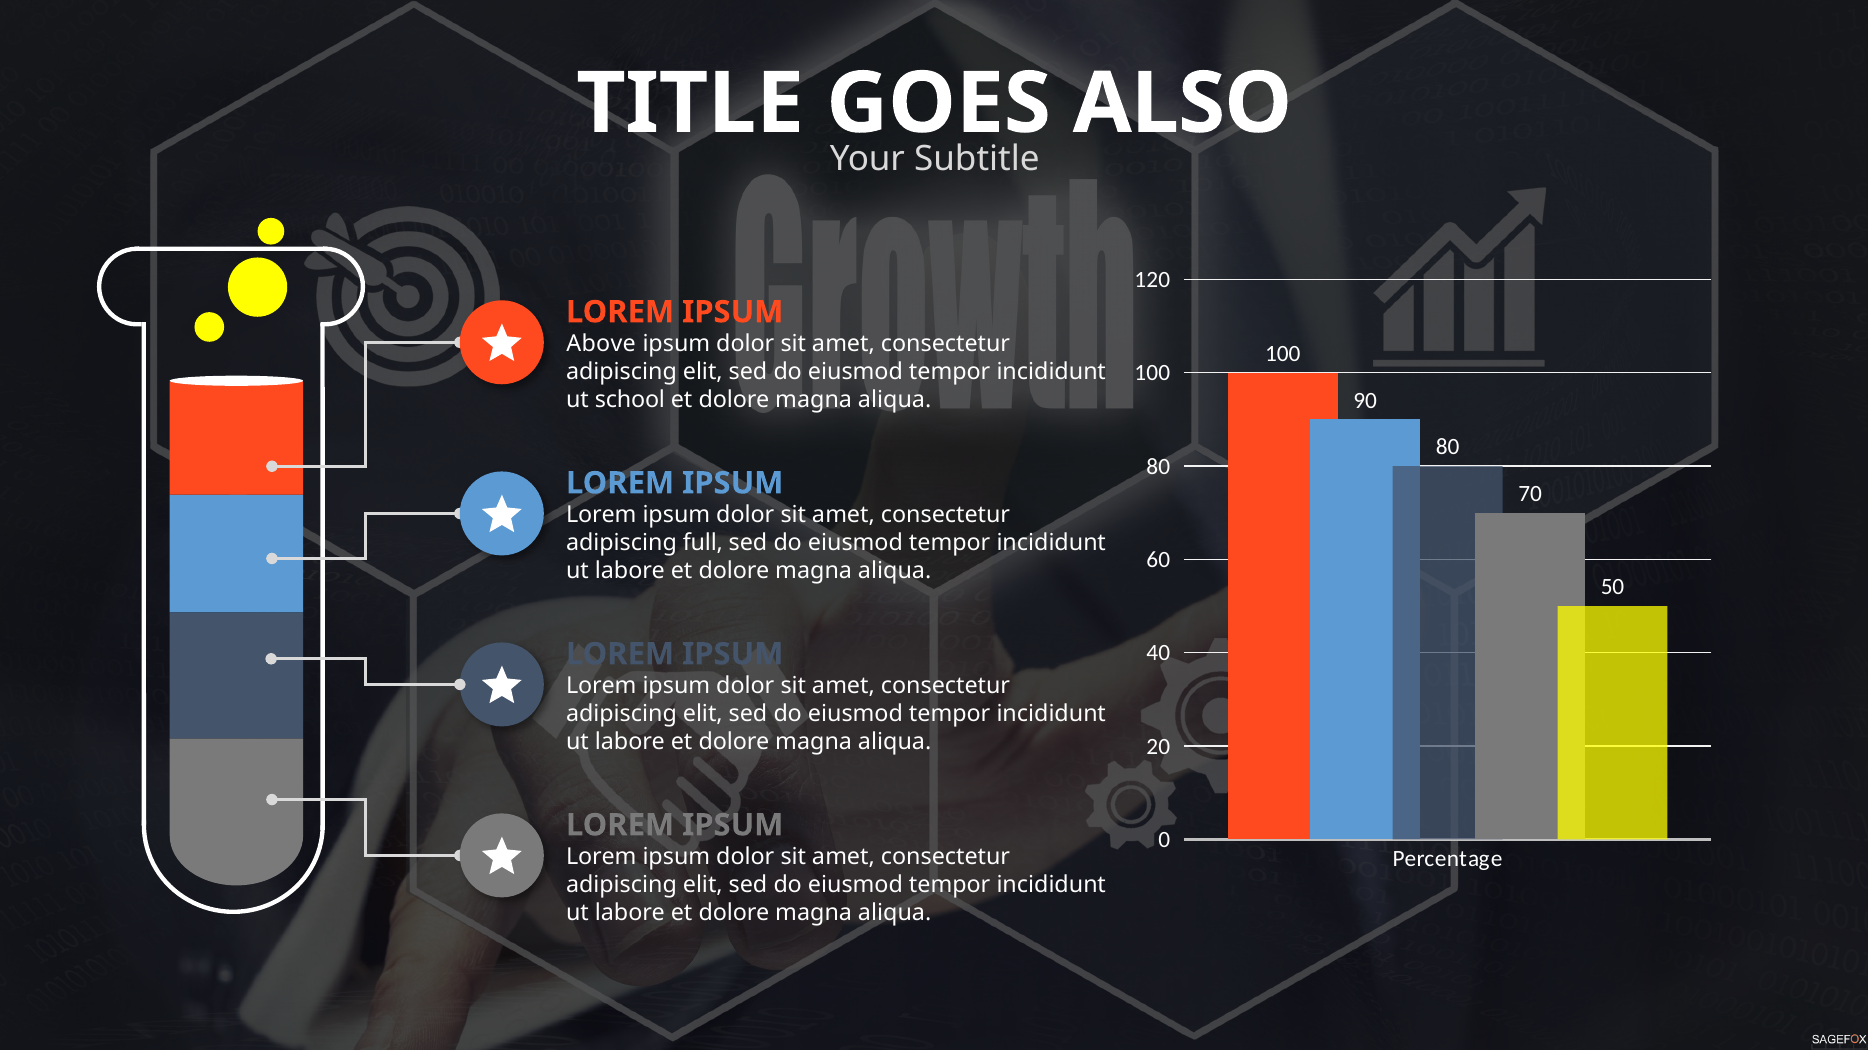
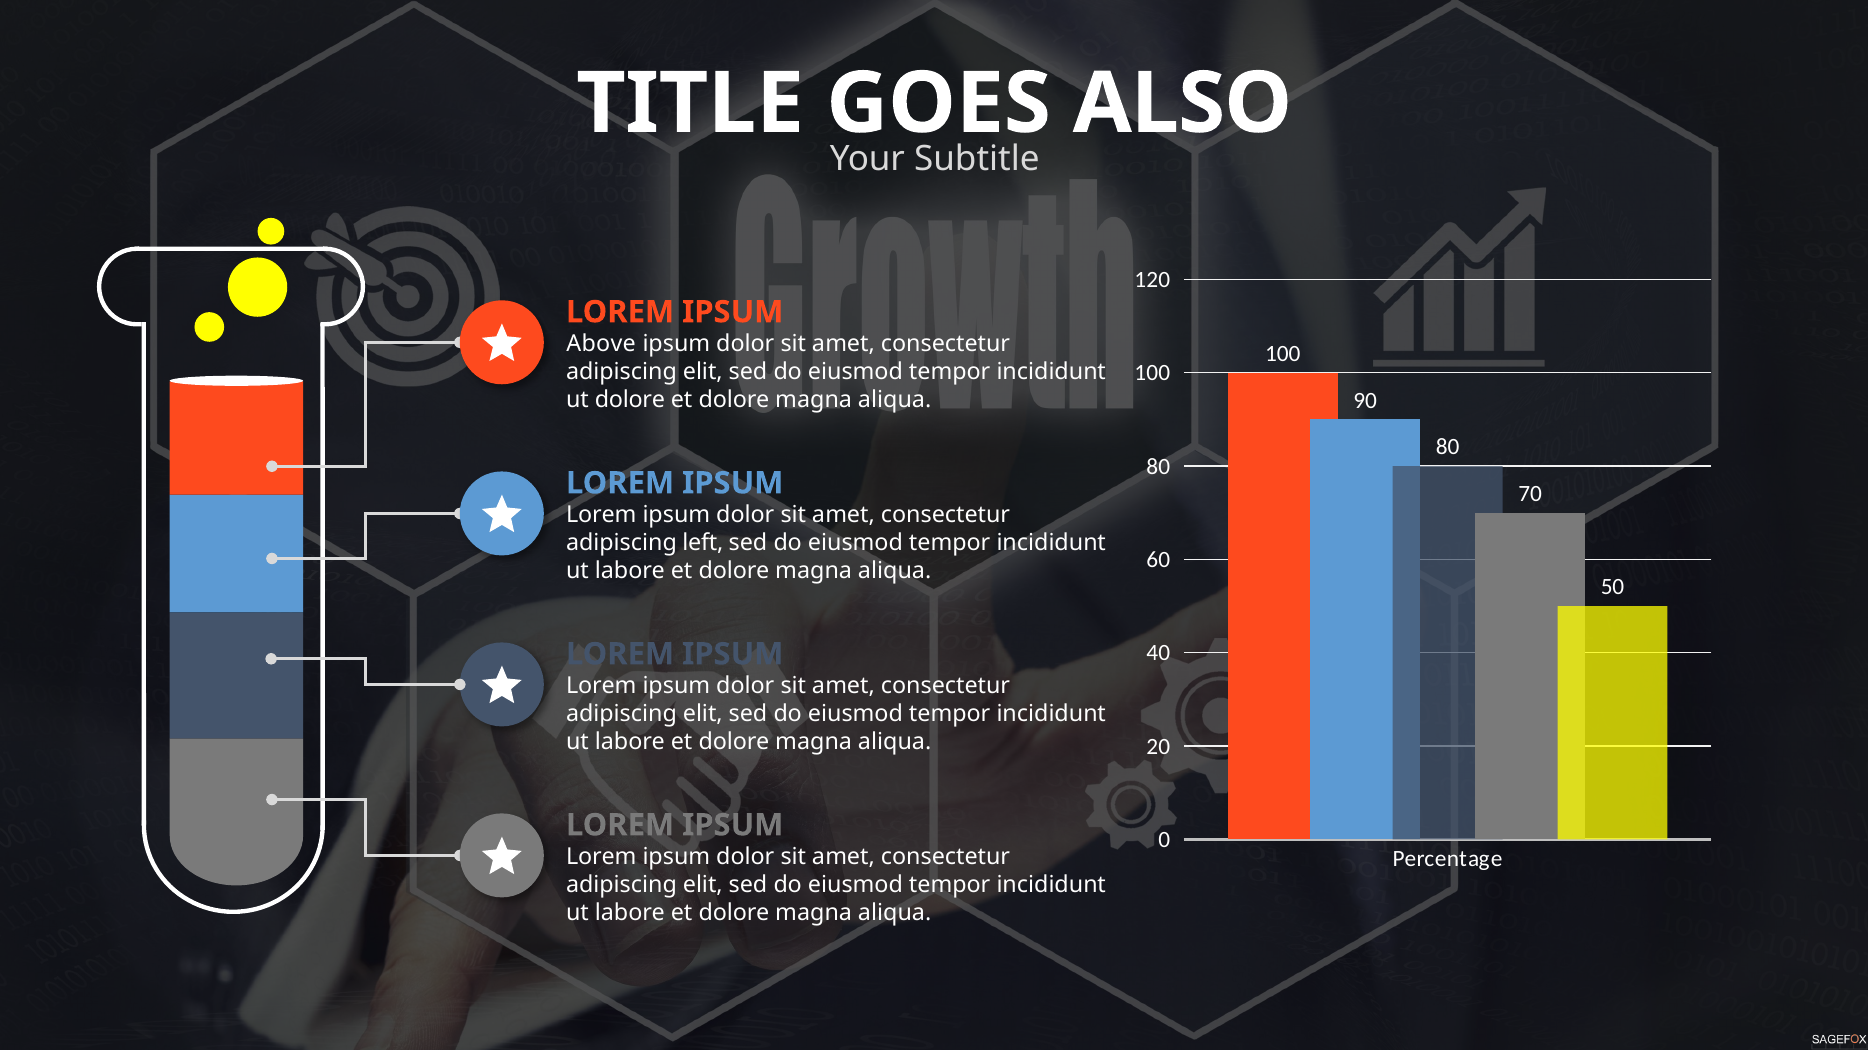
ut school: school -> dolore
full: full -> left
